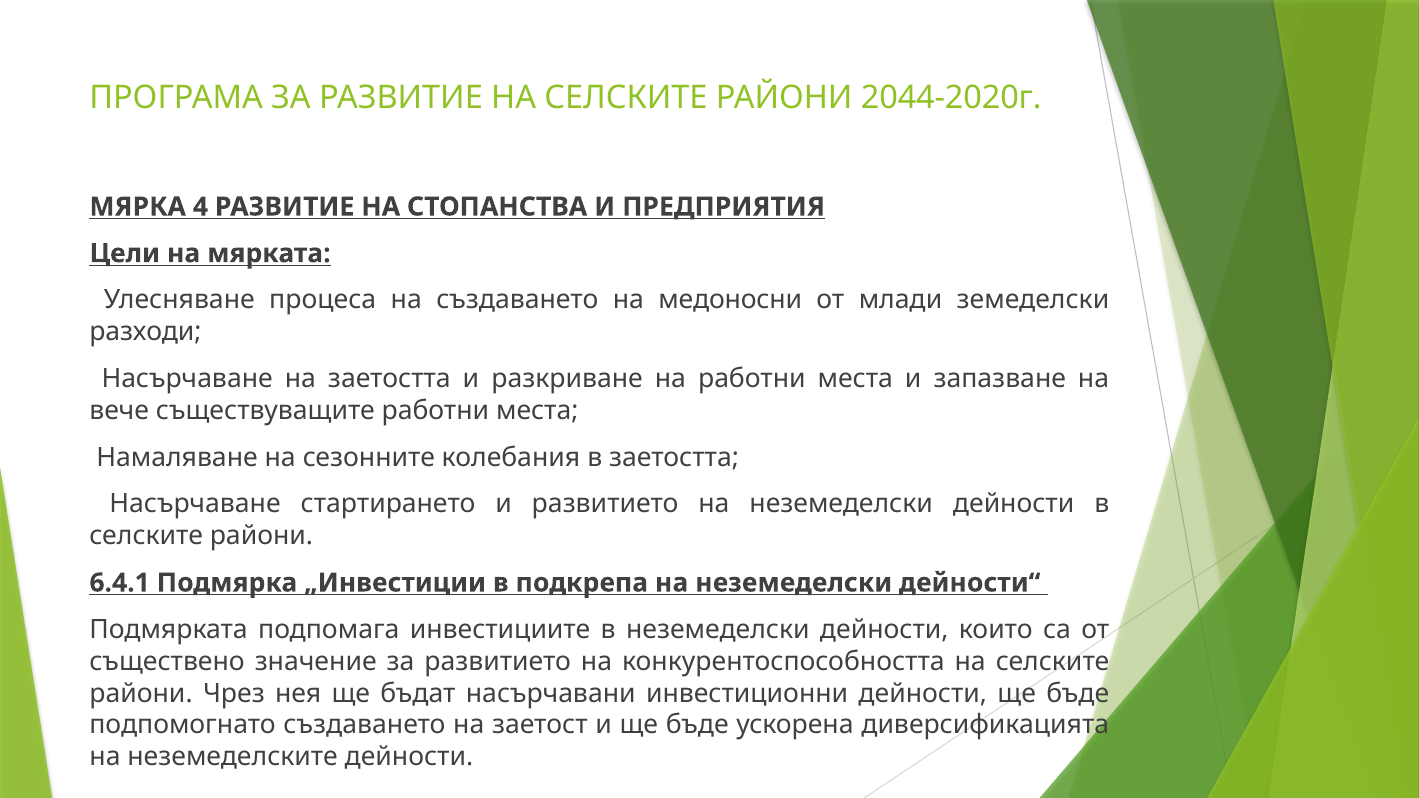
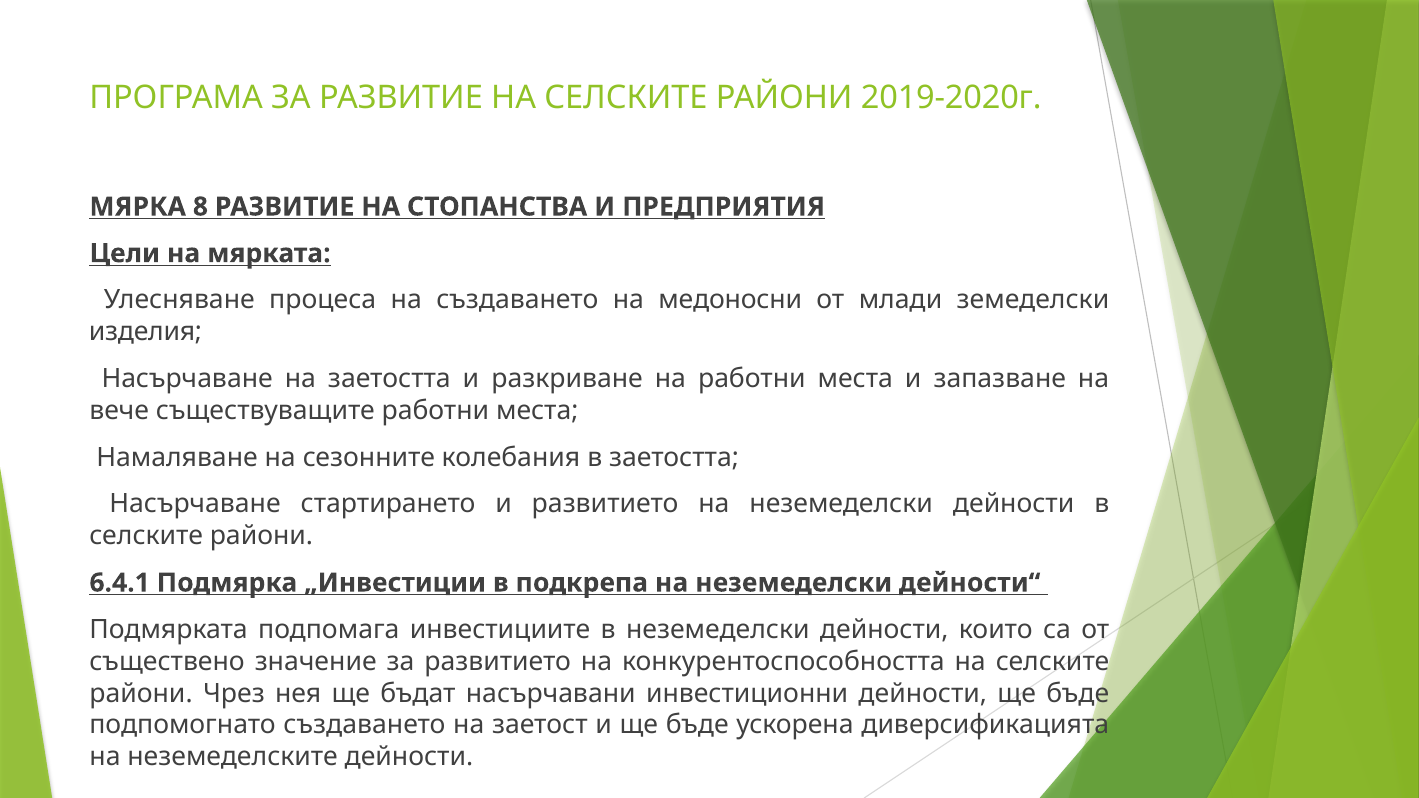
2044-2020г: 2044-2020г -> 2019-2020г
4: 4 -> 8
разходи: разходи -> изделия
